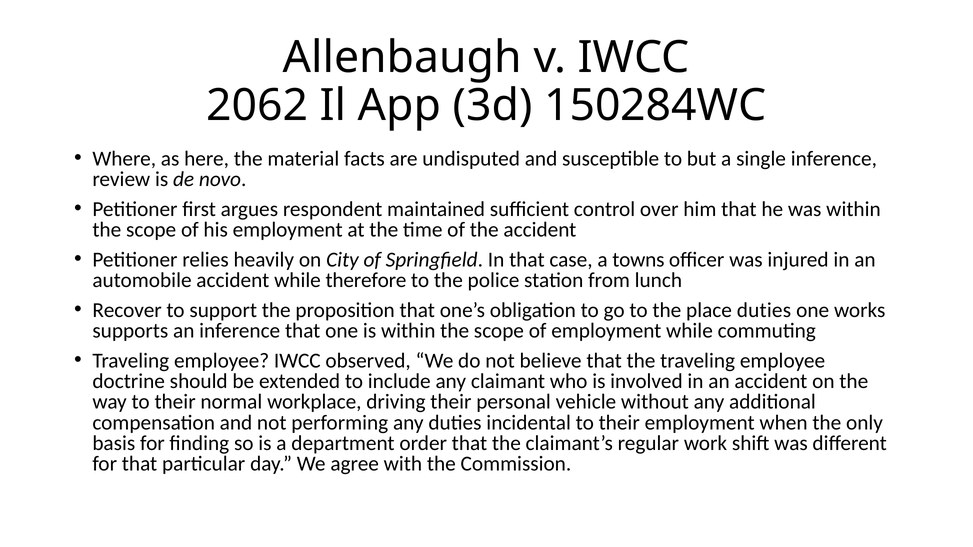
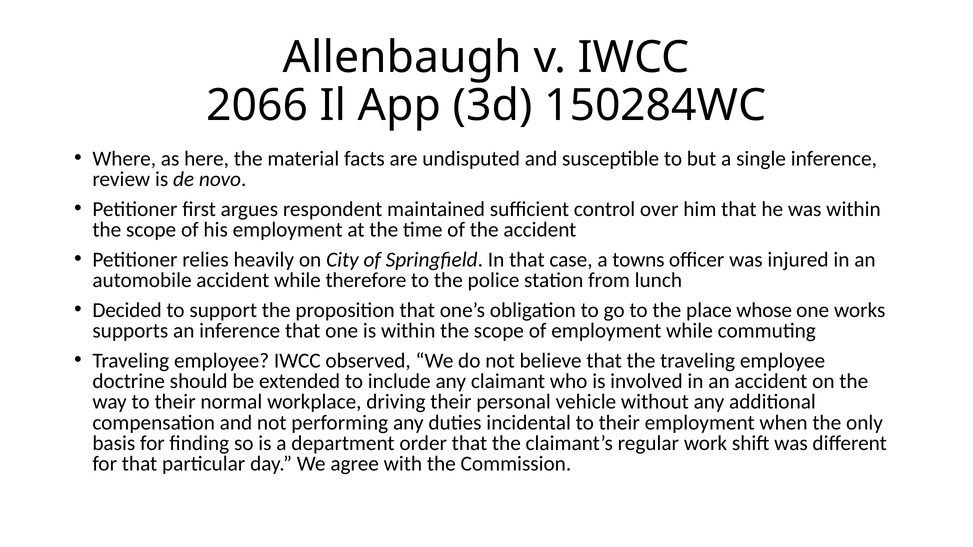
2062: 2062 -> 2066
Recover: Recover -> Decided
place duties: duties -> whose
